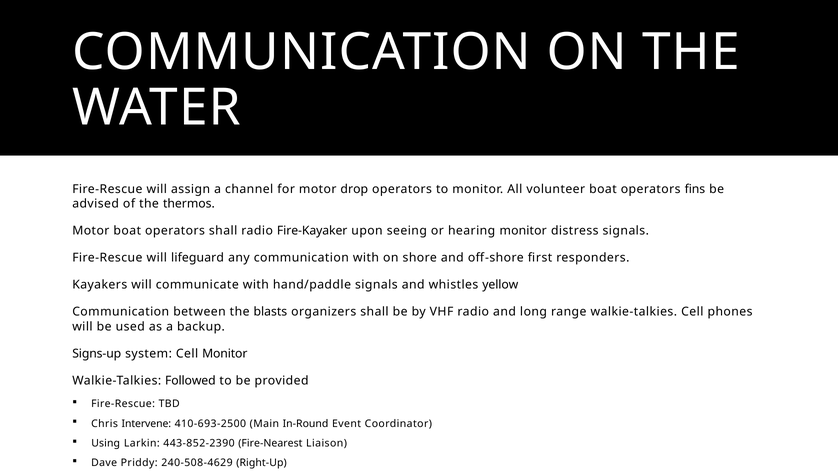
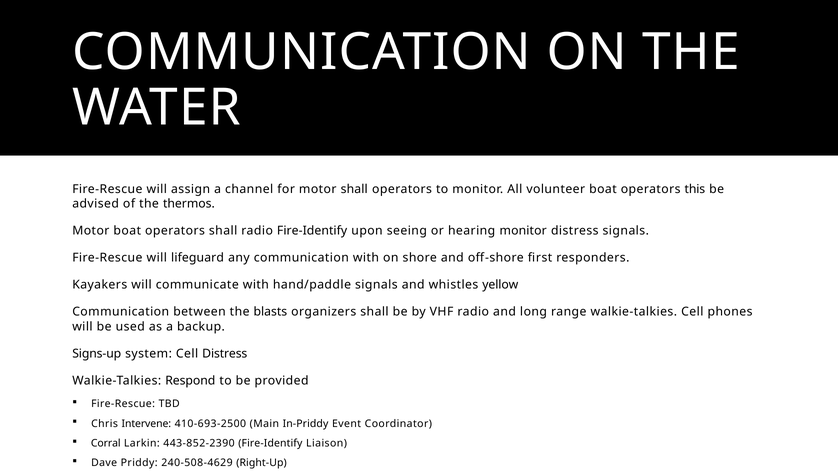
motor drop: drop -> shall
fins: fins -> this
radio Fire-Kayaker: Fire-Kayaker -> Fire-Identify
Cell Monitor: Monitor -> Distress
Followed: Followed -> Respond
In-Round: In-Round -> In-Priddy
Using: Using -> Corral
443-852-2390 Fire-Nearest: Fire-Nearest -> Fire-Identify
